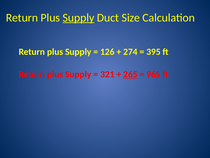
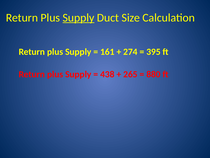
126: 126 -> 161
321: 321 -> 438
265 underline: present -> none
965: 965 -> 880
